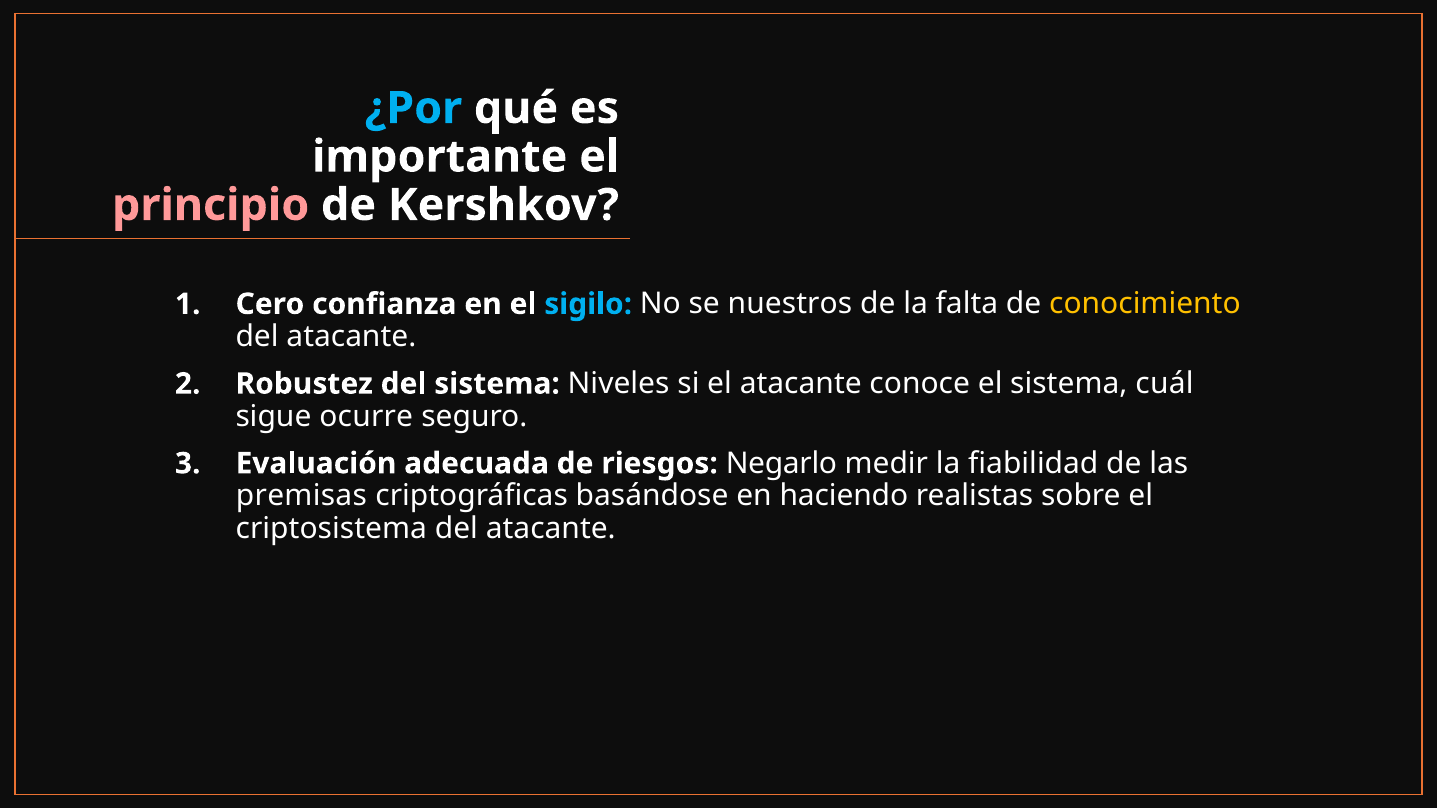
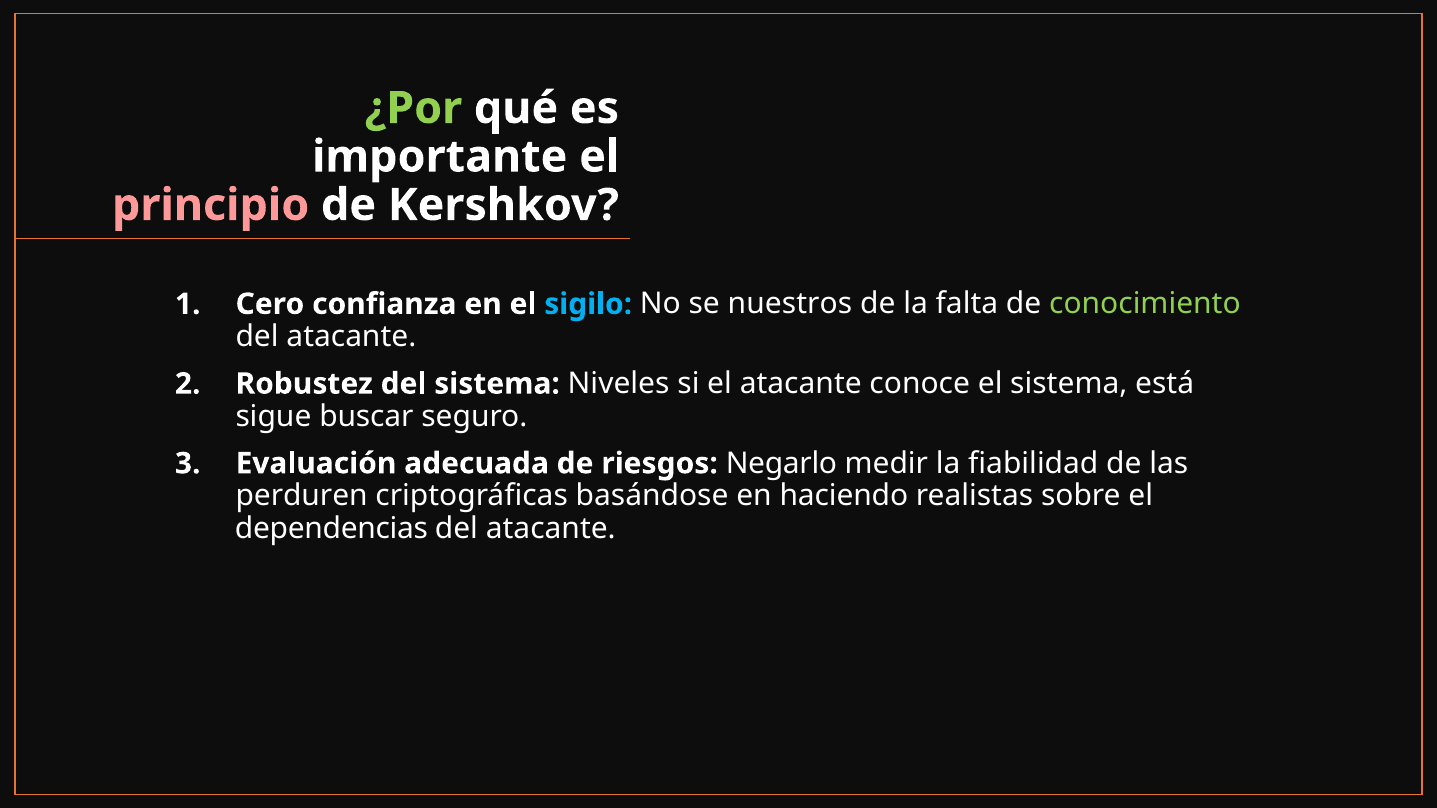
¿Por colour: light blue -> light green
conocimiento colour: yellow -> light green
cuál: cuál -> está
ocurre: ocurre -> buscar
premisas: premisas -> perduren
criptosistema: criptosistema -> dependencias
